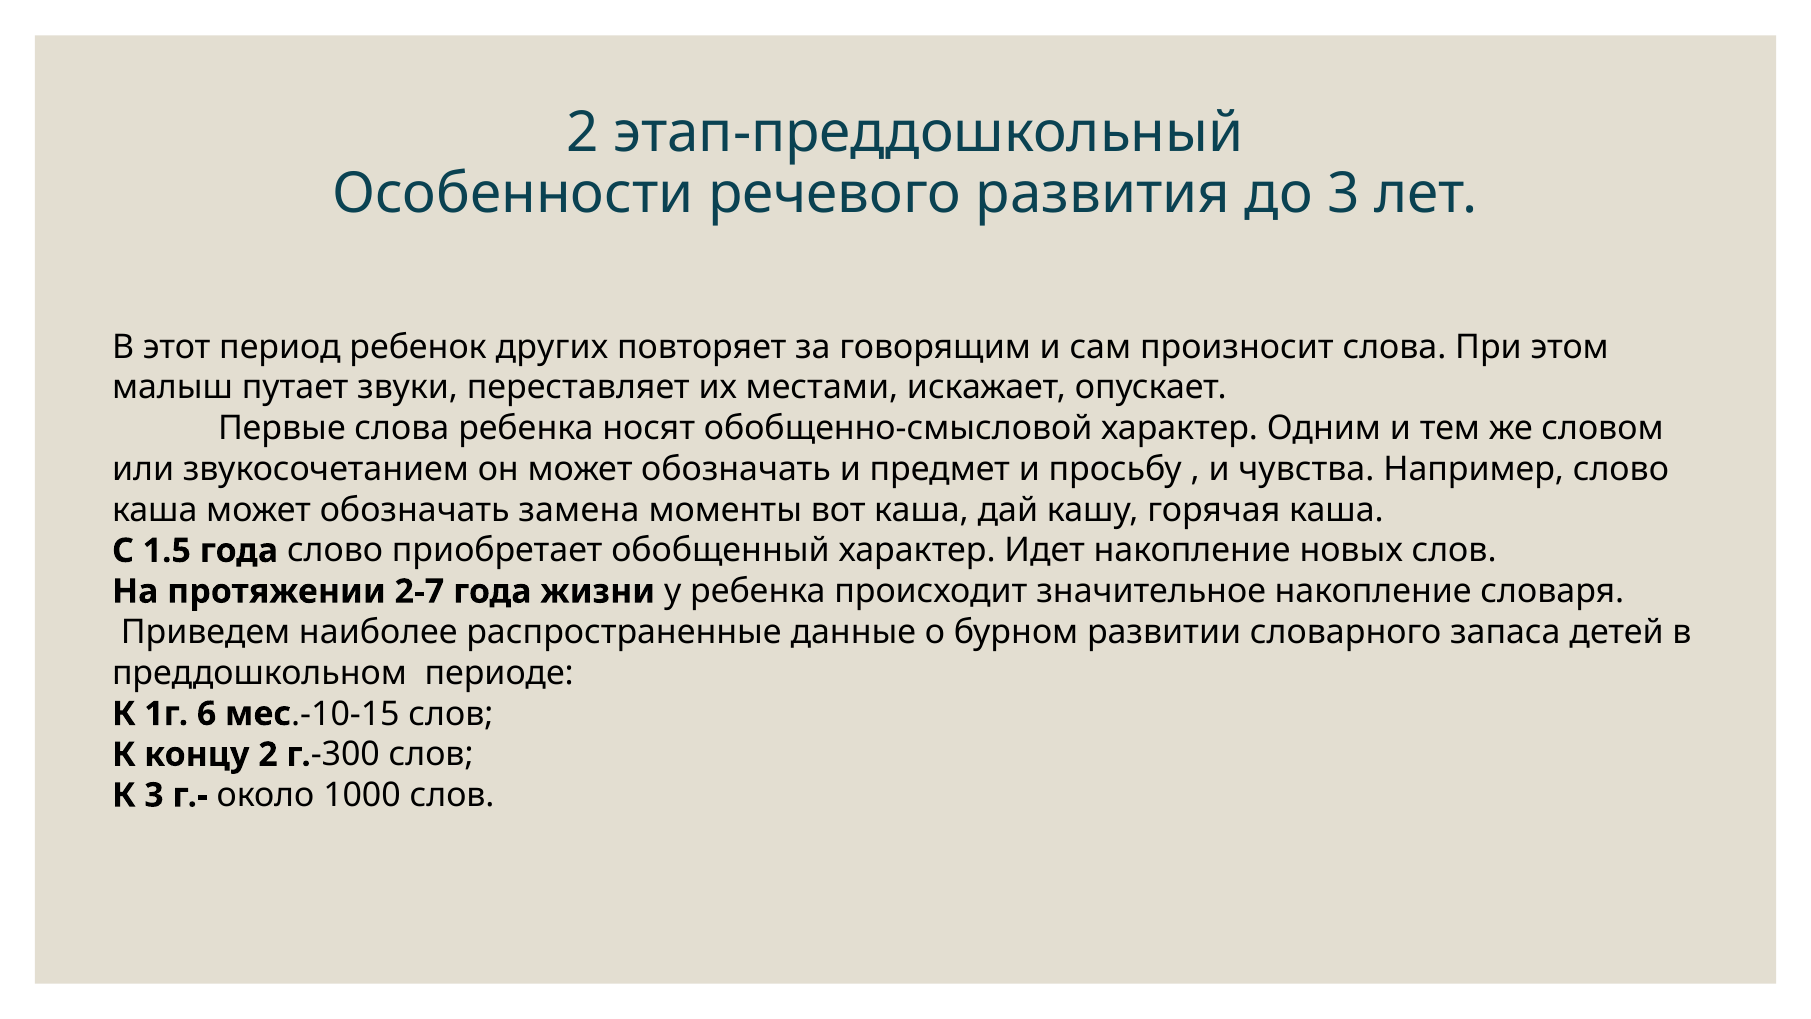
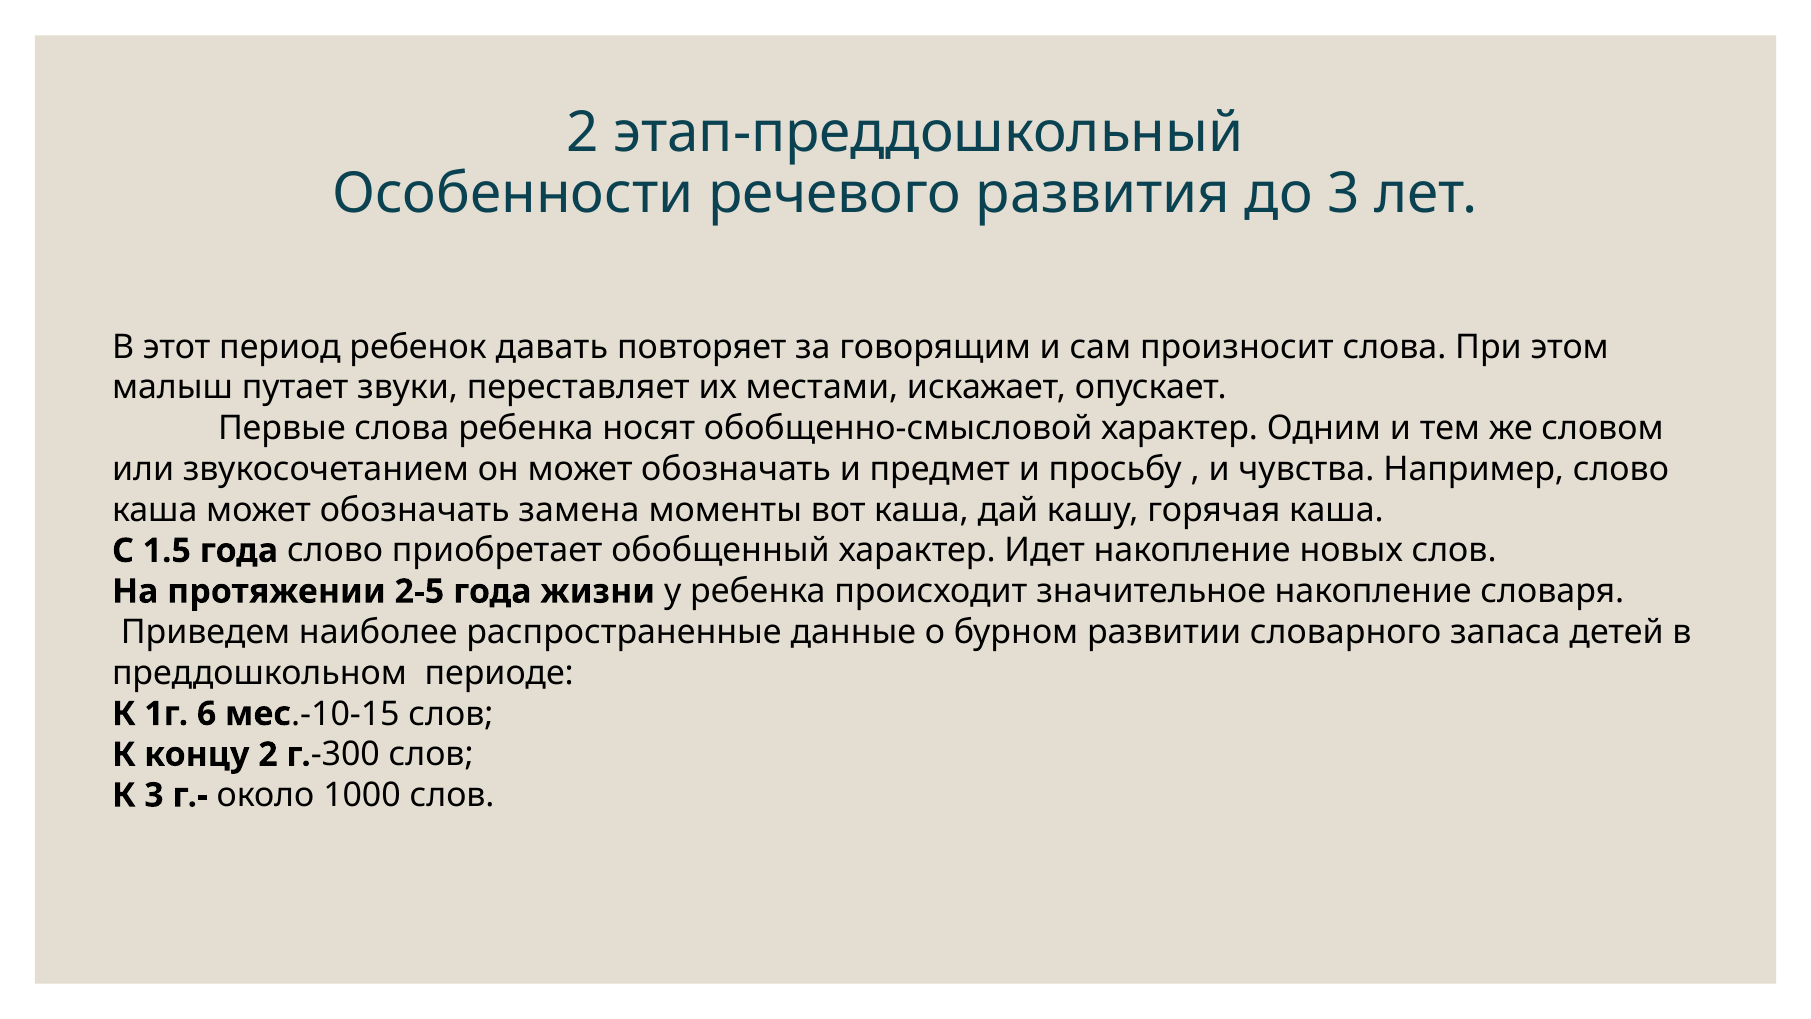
других: других -> давать
2-7: 2-7 -> 2-5
